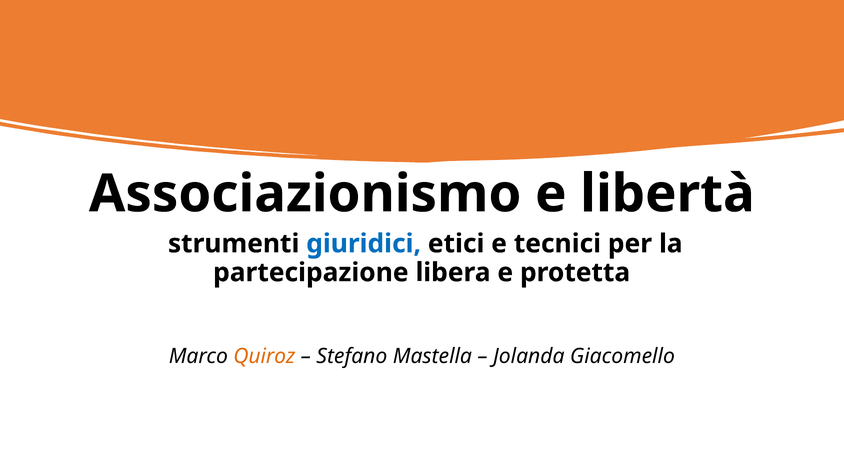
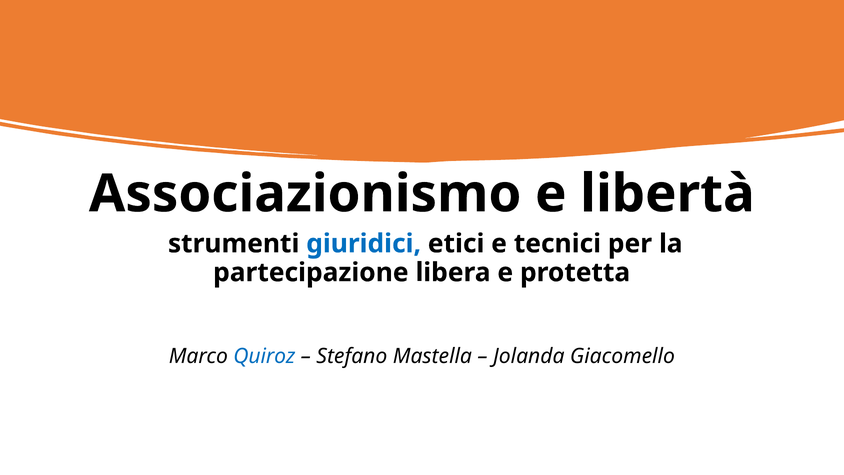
Quiroz colour: orange -> blue
